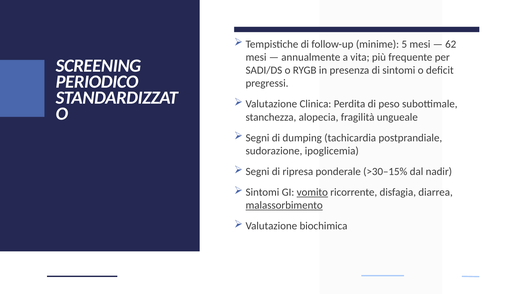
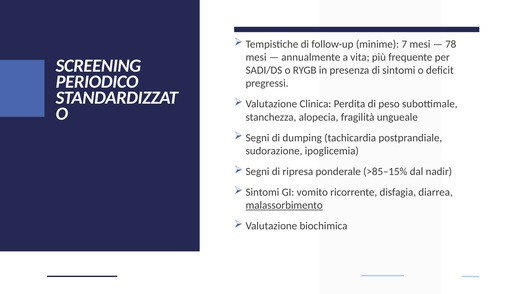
5: 5 -> 7
62: 62 -> 78
>30–15%: >30–15% -> >85–15%
vomito underline: present -> none
